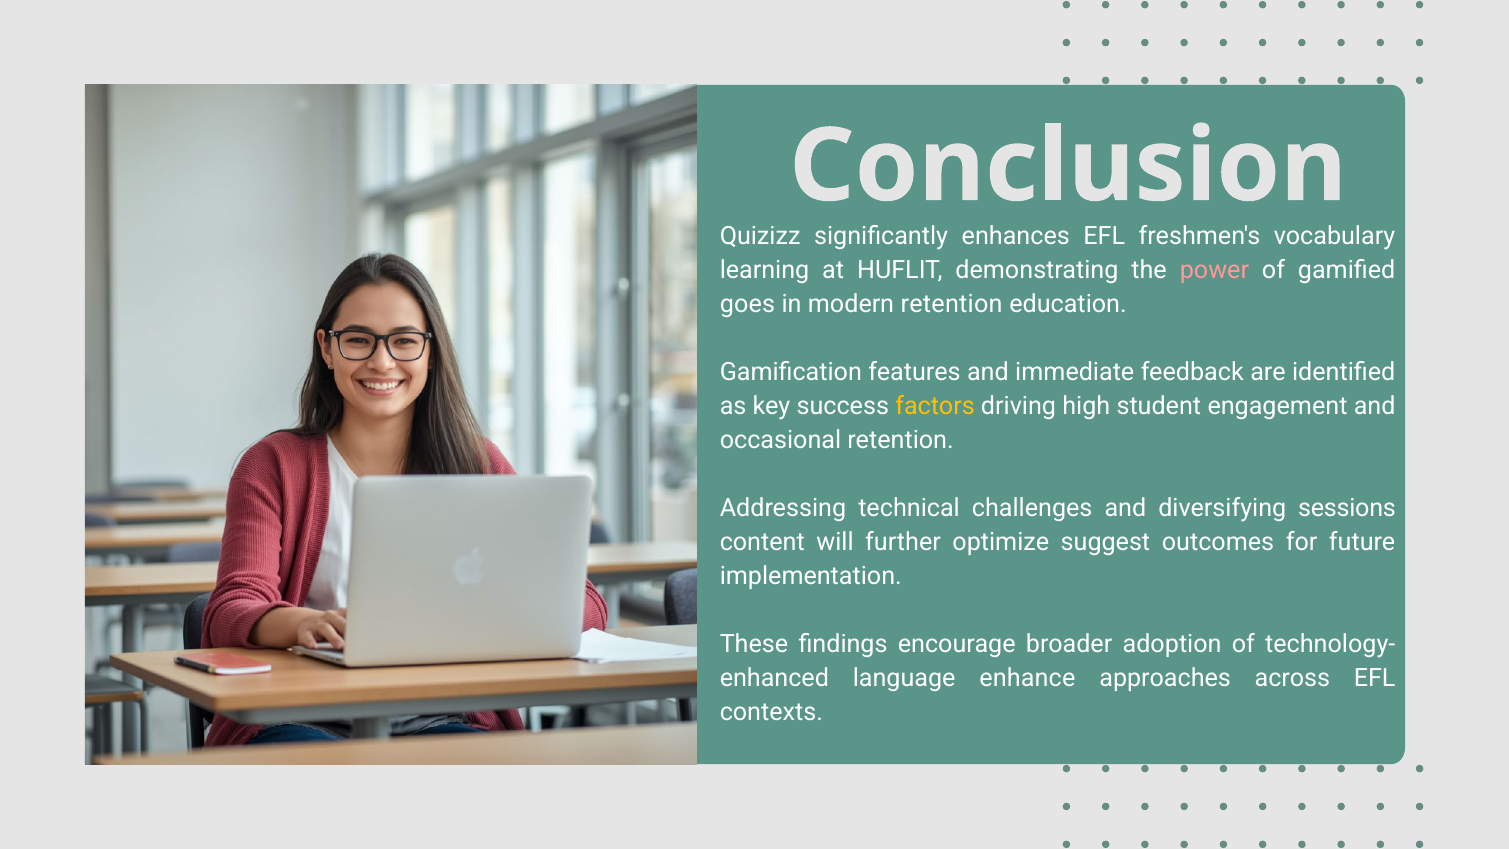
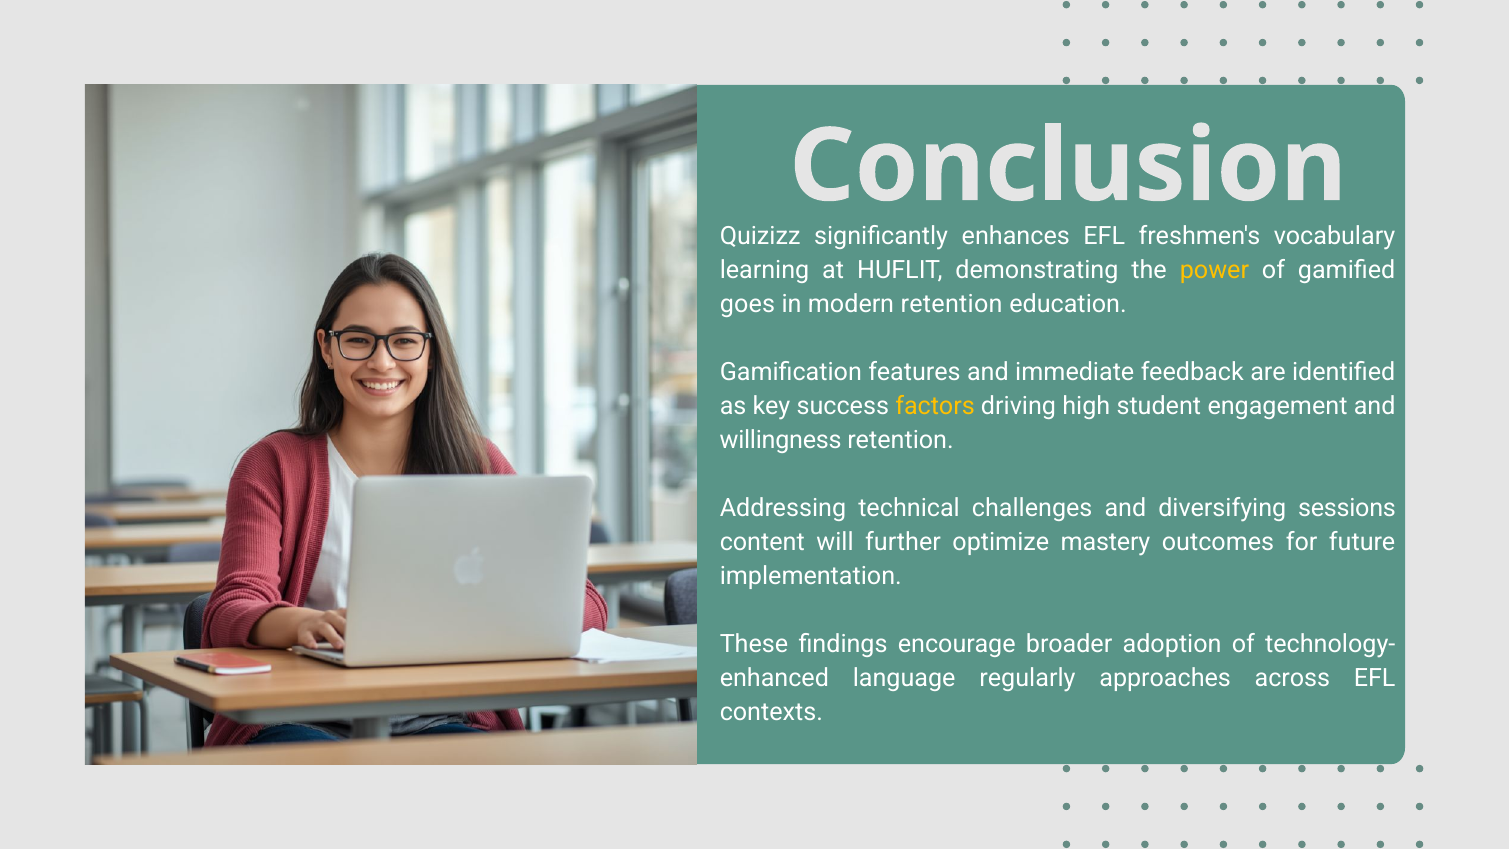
power colour: pink -> yellow
occasional: occasional -> willingness
suggest: suggest -> mastery
enhance: enhance -> regularly
